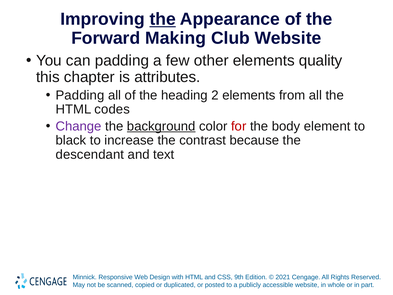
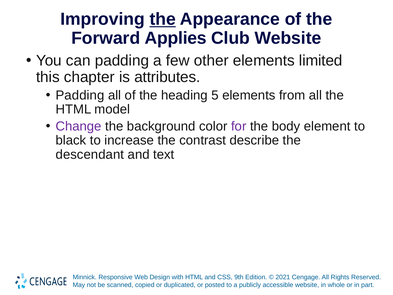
Making: Making -> Applies
quality: quality -> limited
2: 2 -> 5
codes: codes -> model
background underline: present -> none
for colour: red -> purple
because: because -> describe
